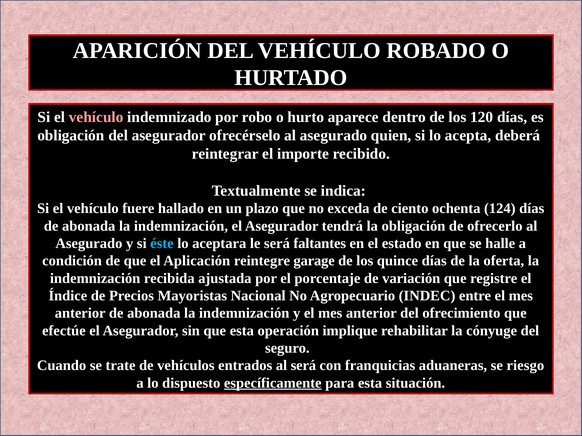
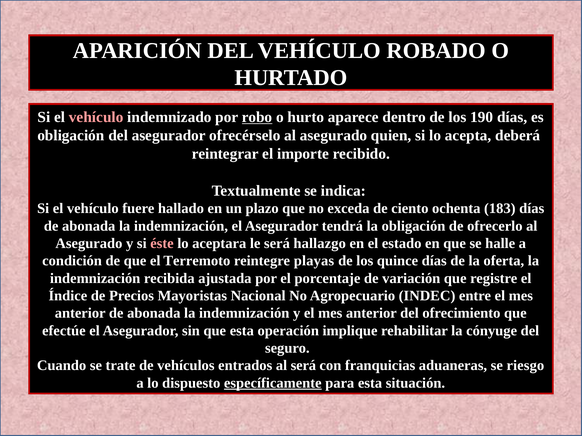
robo underline: none -> present
120: 120 -> 190
124: 124 -> 183
éste colour: light blue -> pink
faltantes: faltantes -> hallazgo
Aplicación: Aplicación -> Terremoto
garage: garage -> playas
